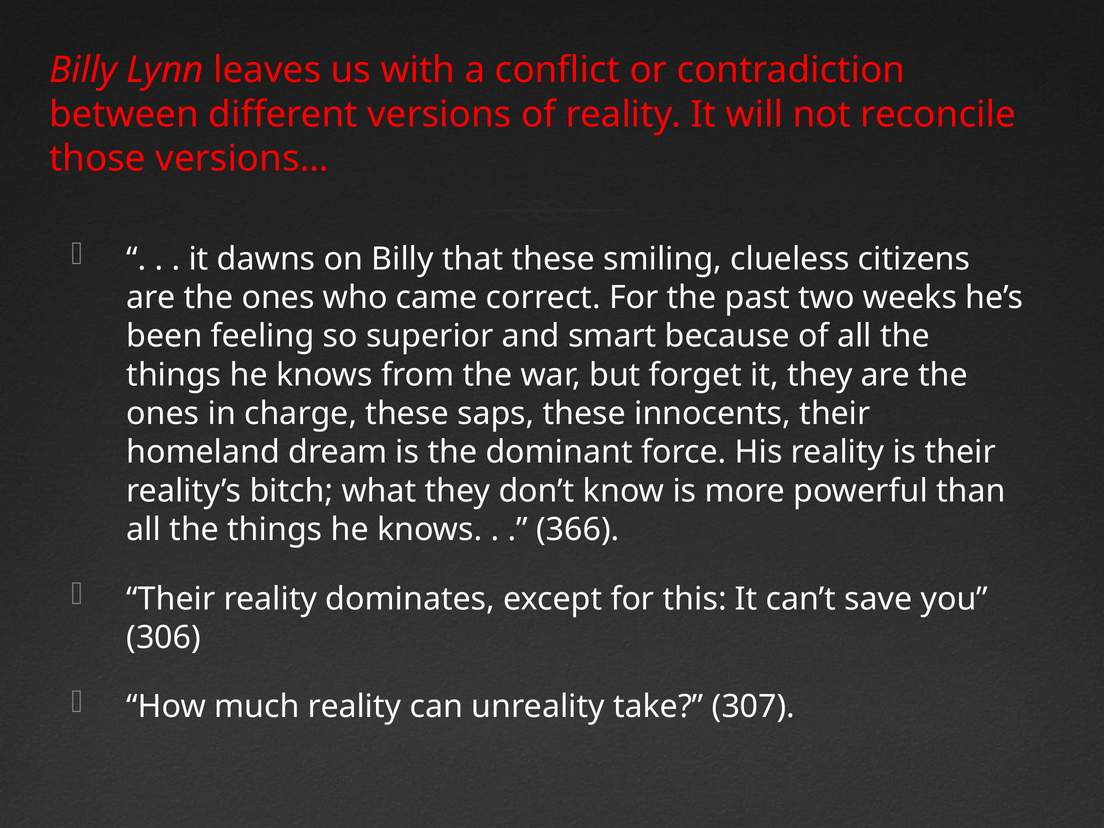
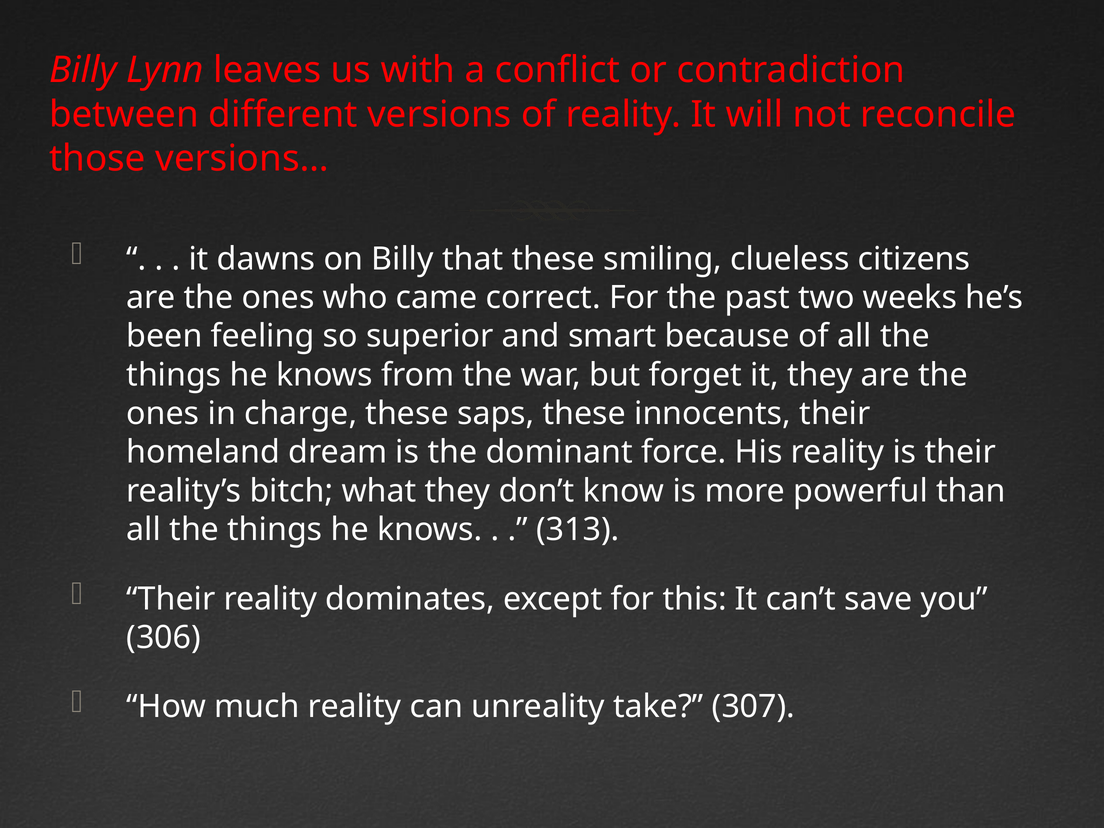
366: 366 -> 313
